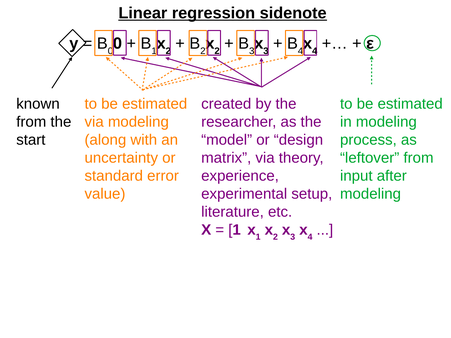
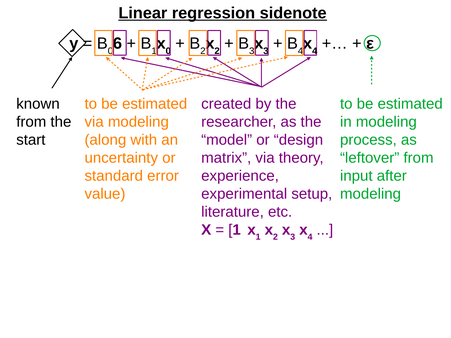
0 at (117, 44): 0 -> 6
2 at (168, 51): 2 -> 0
